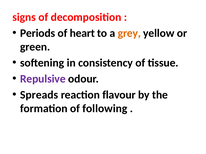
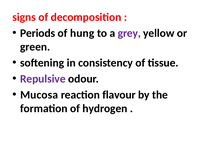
heart: heart -> hung
grey colour: orange -> purple
Spreads: Spreads -> Mucosa
following: following -> hydrogen
